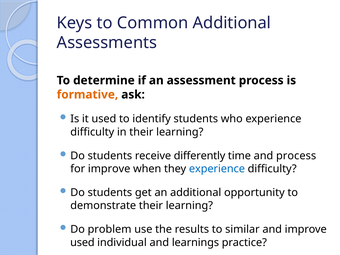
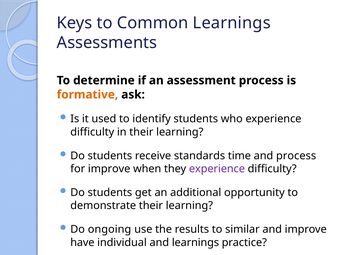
Common Additional: Additional -> Learnings
differently: differently -> standards
experience at (217, 169) colour: blue -> purple
problem: problem -> ongoing
used at (82, 242): used -> have
